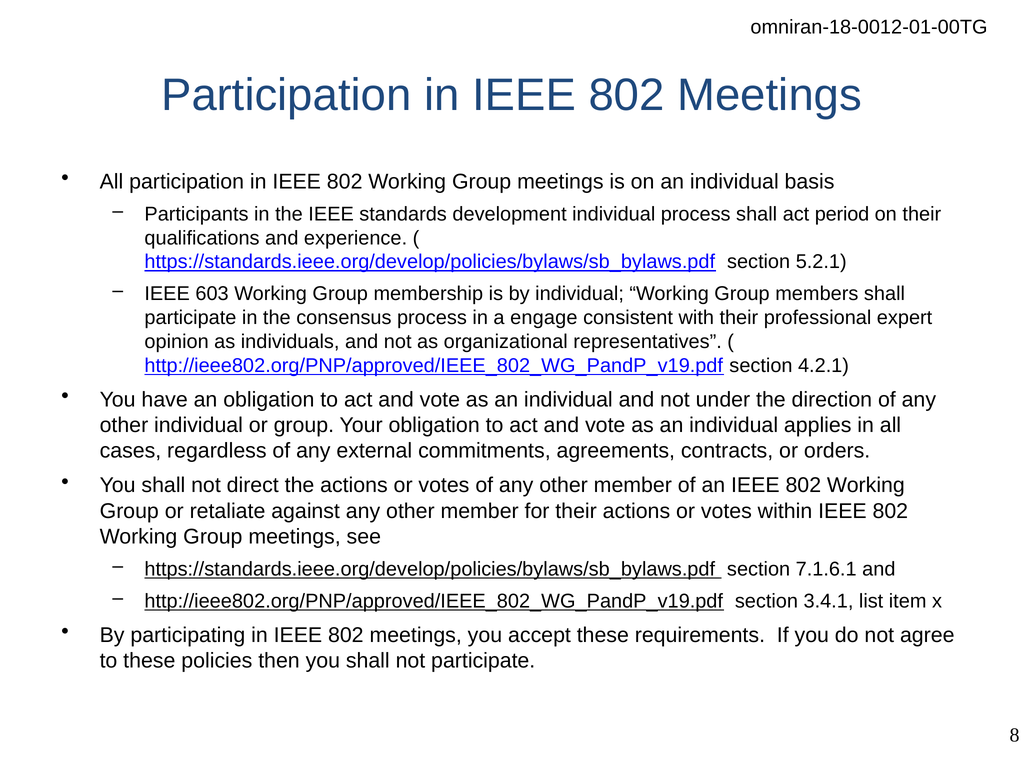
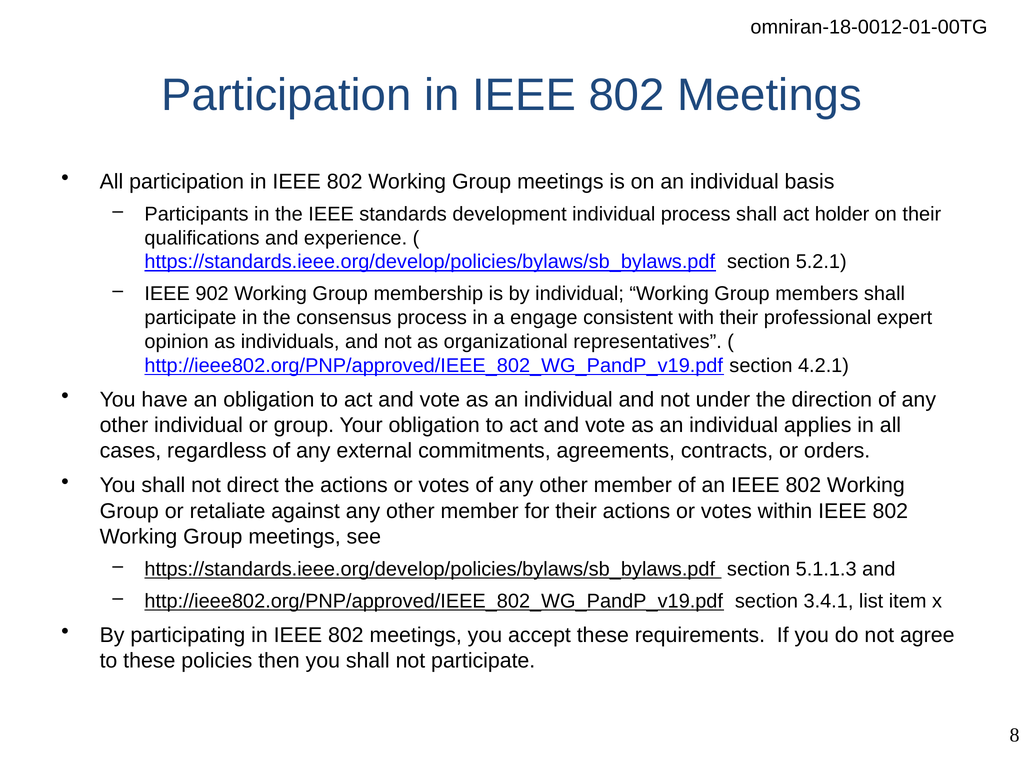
period: period -> holder
603: 603 -> 902
7.1.6.1: 7.1.6.1 -> 5.1.1.3
